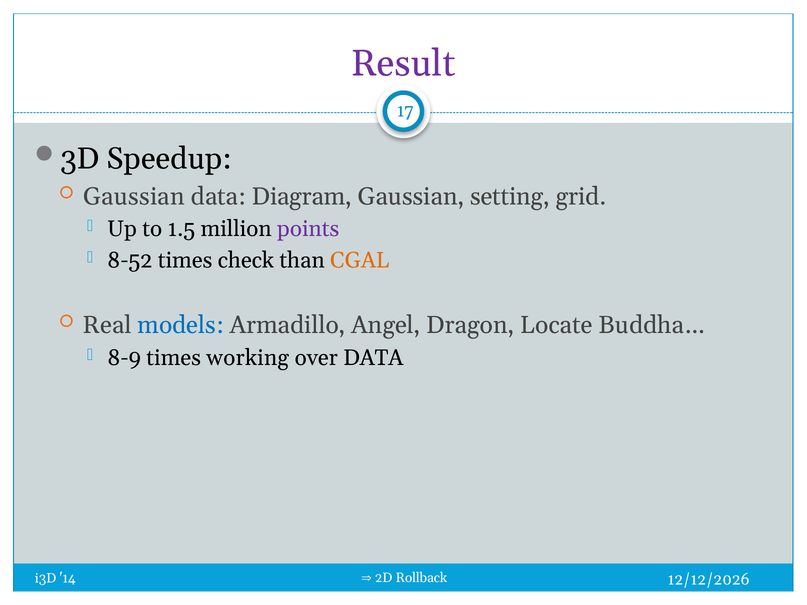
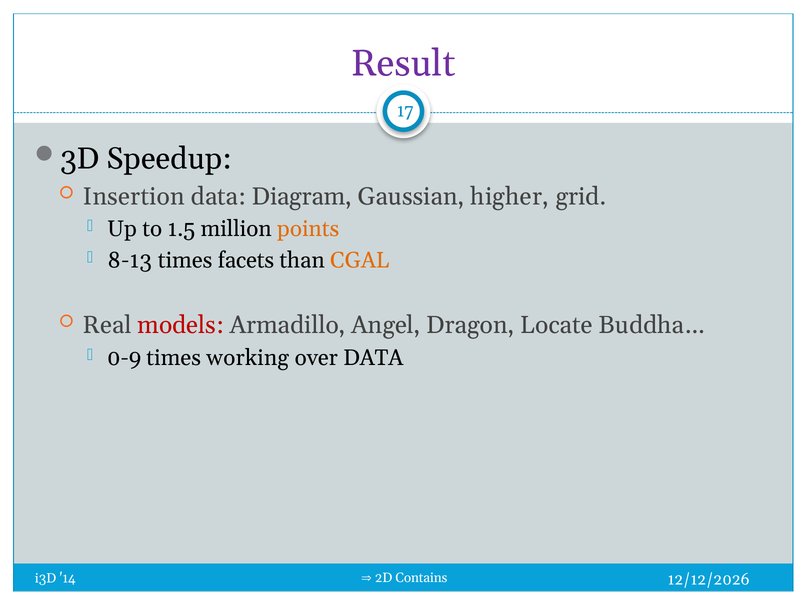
Gaussian at (134, 197): Gaussian -> Insertion
setting: setting -> higher
points colour: purple -> orange
8-52: 8-52 -> 8-13
check: check -> facets
models colour: blue -> red
8-9: 8-9 -> 0-9
Rollback: Rollback -> Contains
